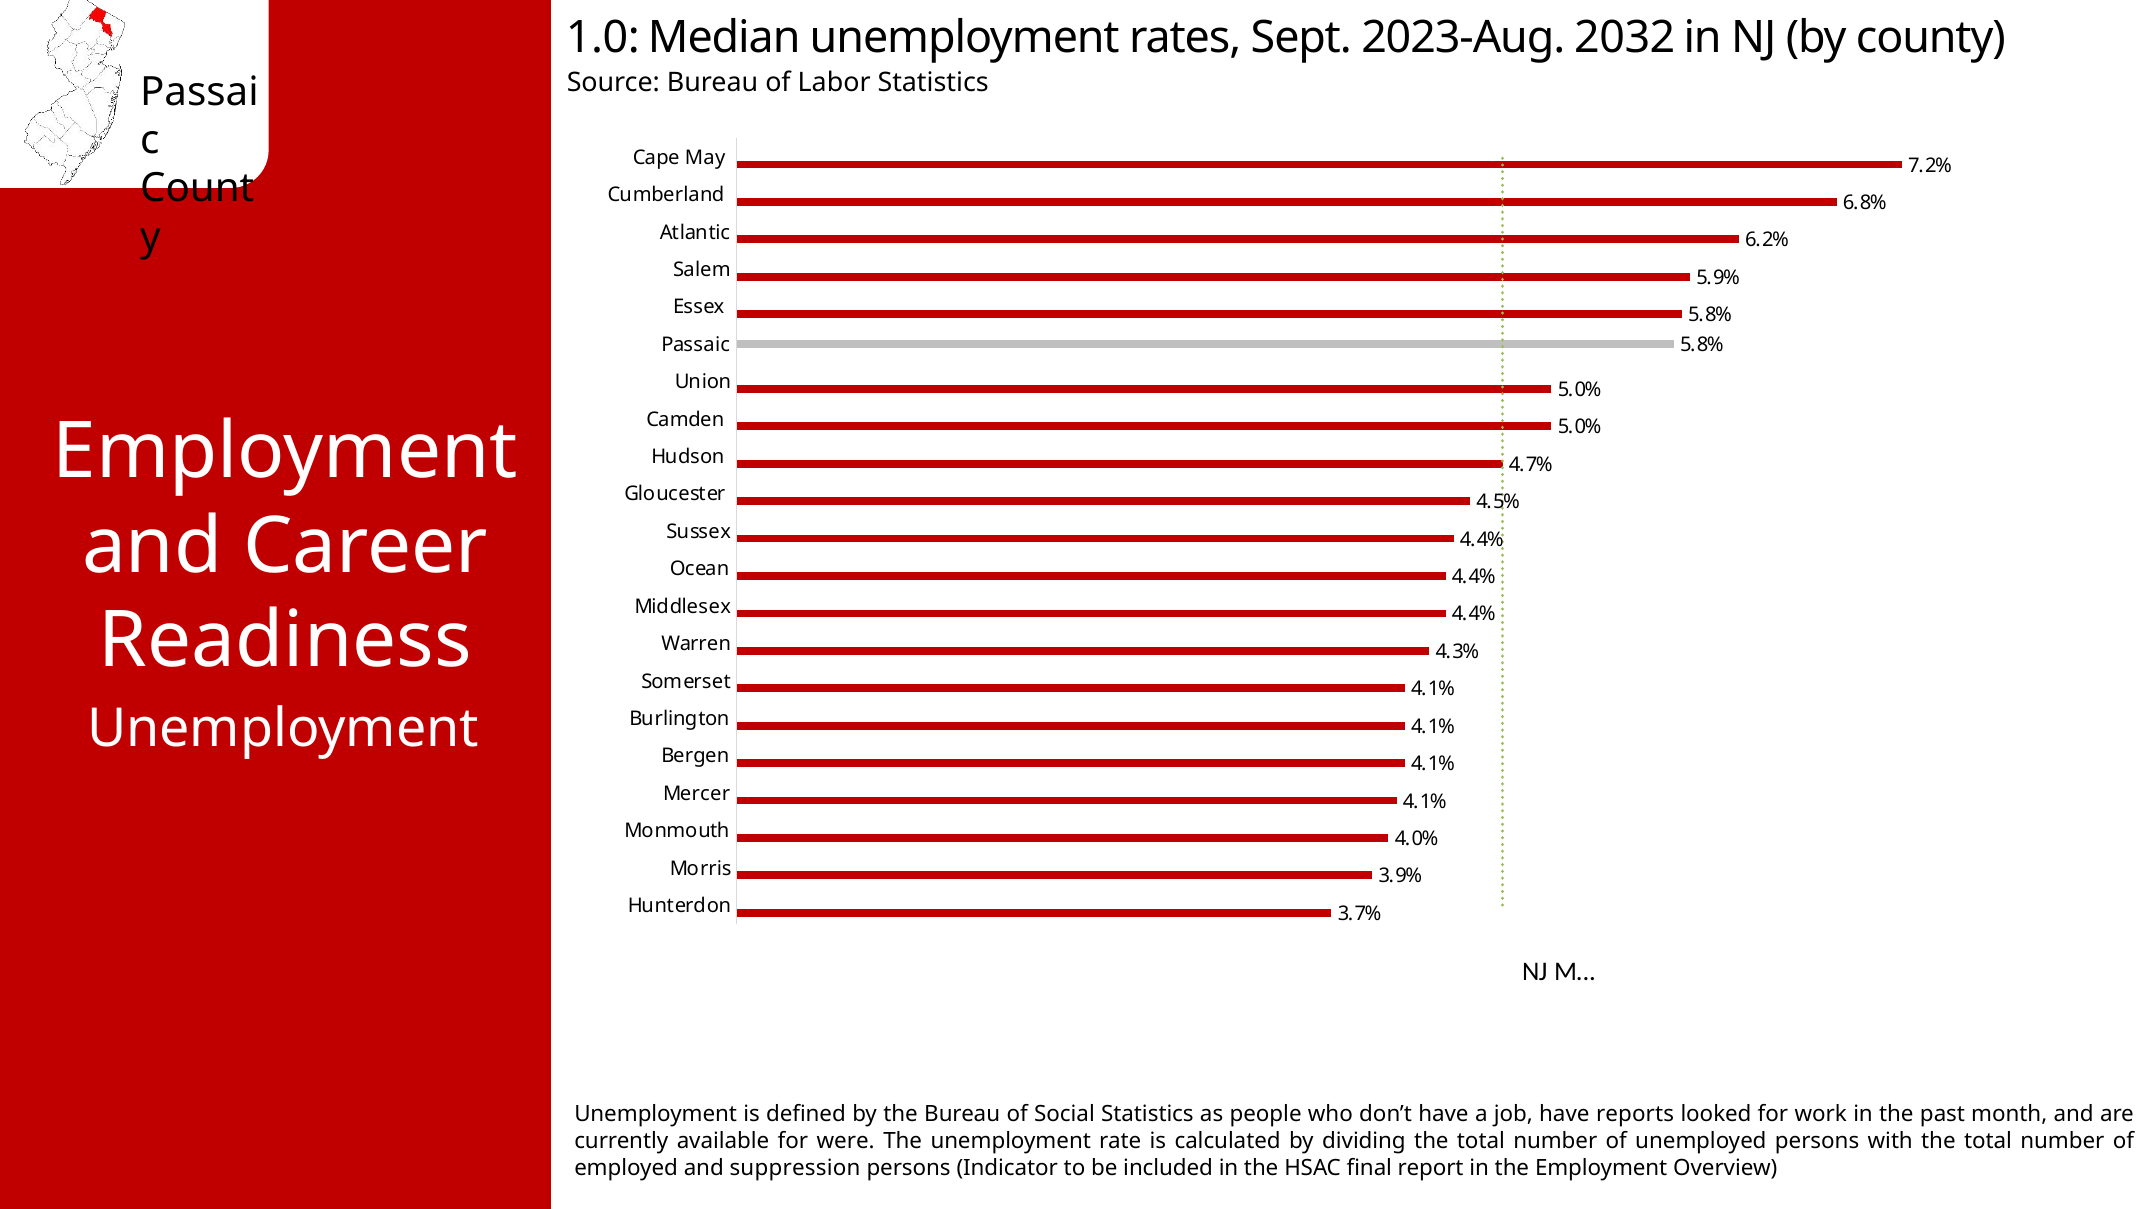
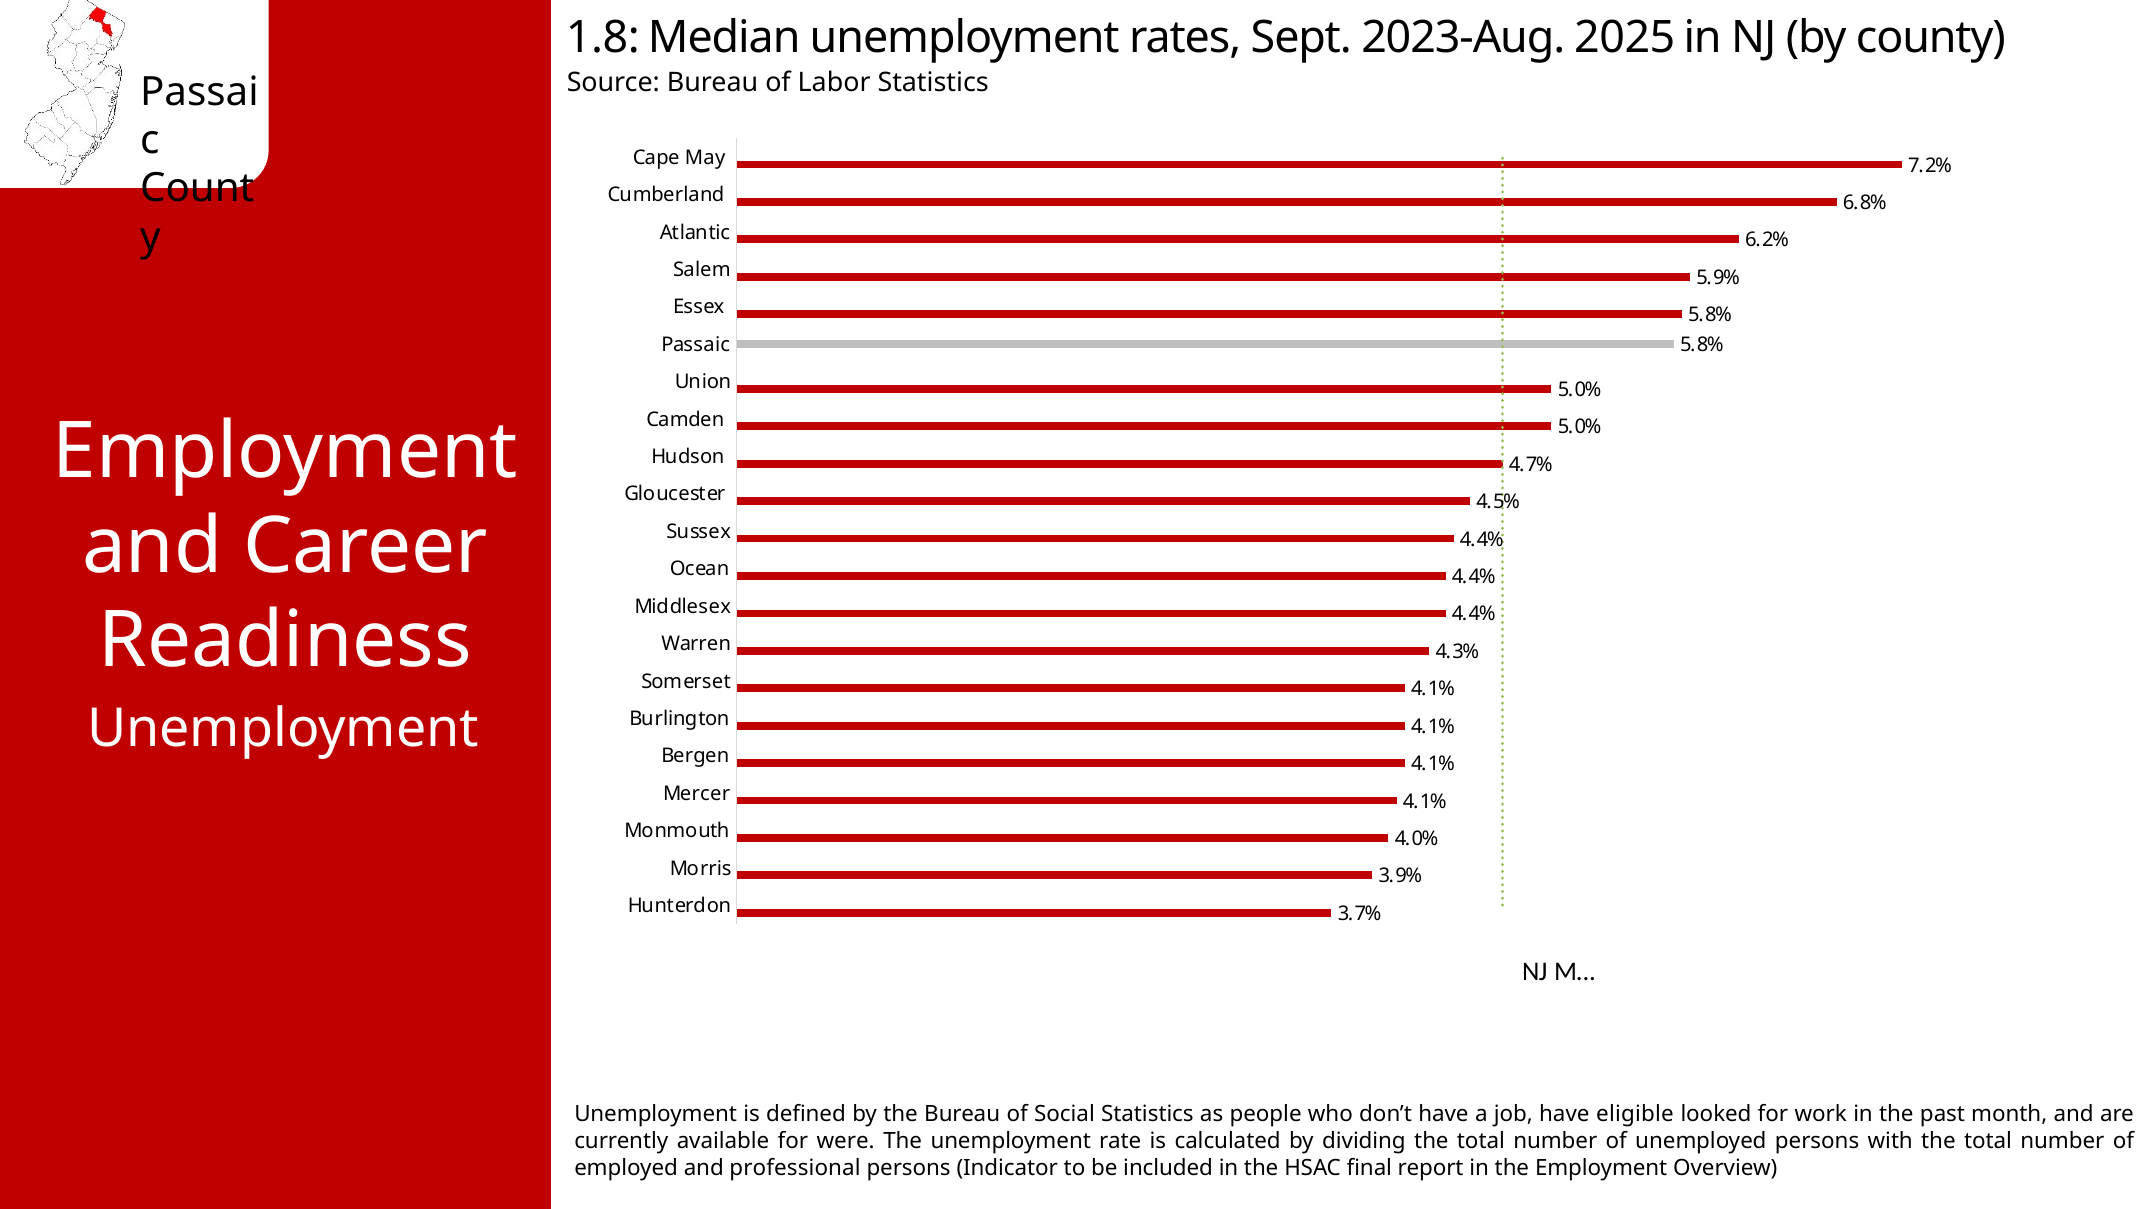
1.0: 1.0 -> 1.8
2032: 2032 -> 2025
reports: reports -> eligible
suppression: suppression -> professional
